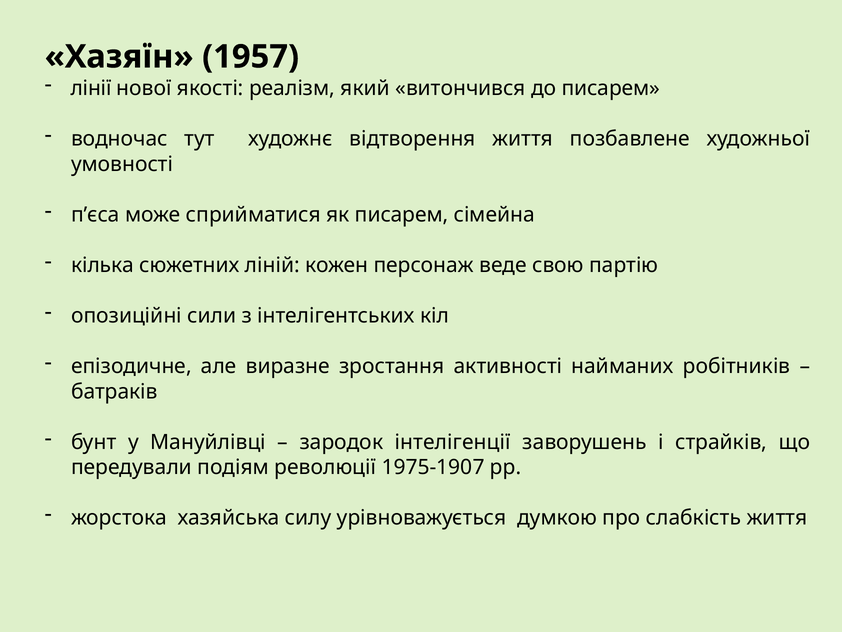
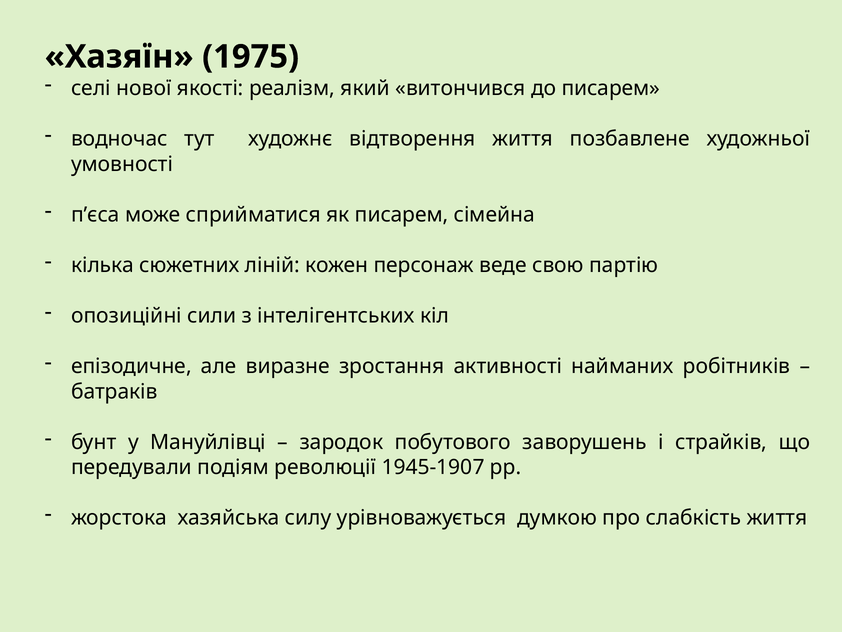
1957: 1957 -> 1975
лінії: лінії -> селі
інтелігенції: інтелігенції -> побутового
1975-1907: 1975-1907 -> 1945-1907
